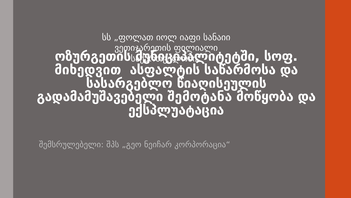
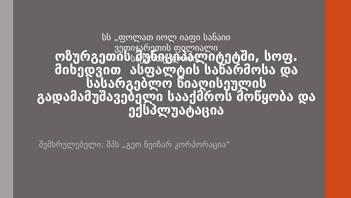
შემოტანა: შემოტანა -> სააქმროს
